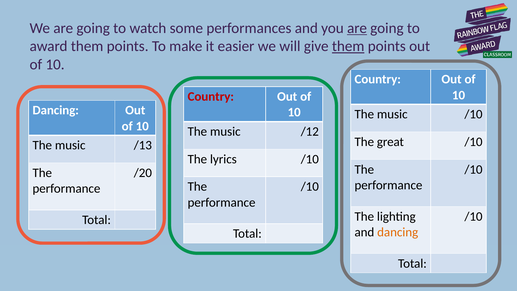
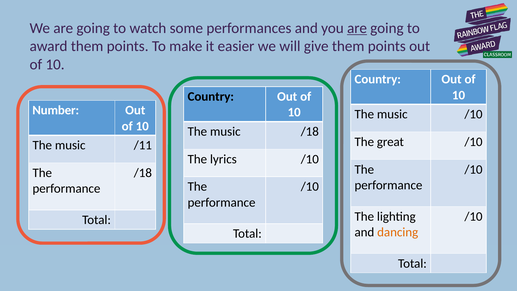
them at (348, 46) underline: present -> none
Country at (211, 97) colour: red -> black
Dancing at (56, 110): Dancing -> Number
music /12: /12 -> /18
/13: /13 -> /11
/20 at (143, 173): /20 -> /18
